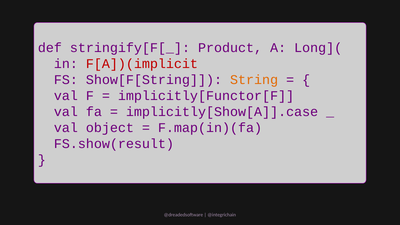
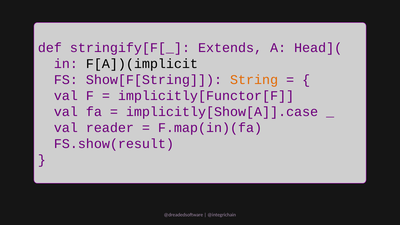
Product: Product -> Extends
Long](: Long]( -> Head](
F[A])(implicit colour: red -> black
object: object -> reader
